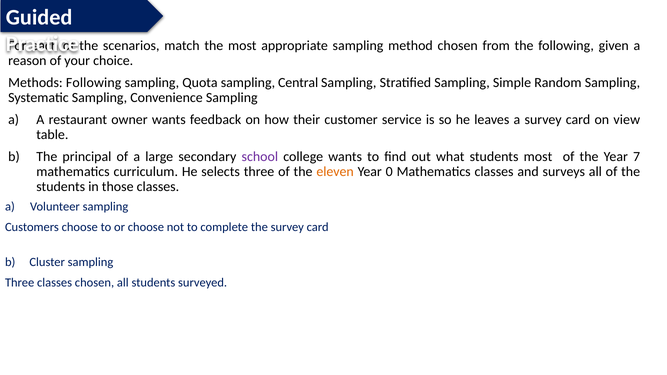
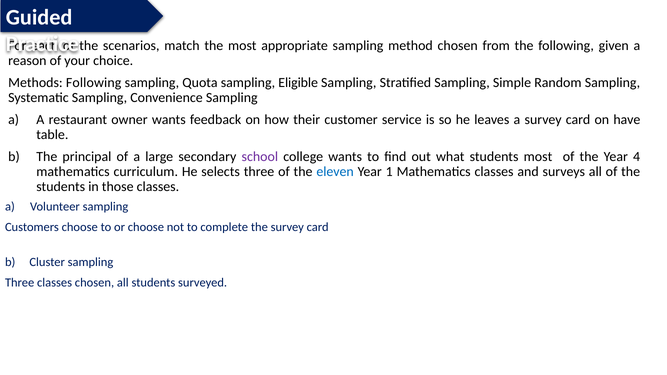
Central: Central -> Eligible
view: view -> have
7: 7 -> 4
eleven colour: orange -> blue
0: 0 -> 1
